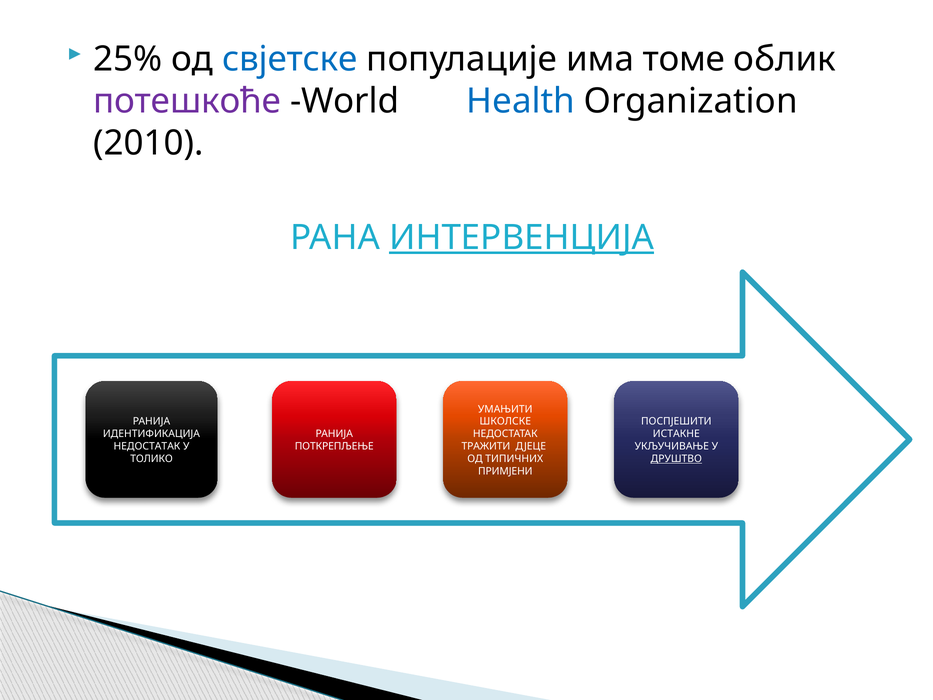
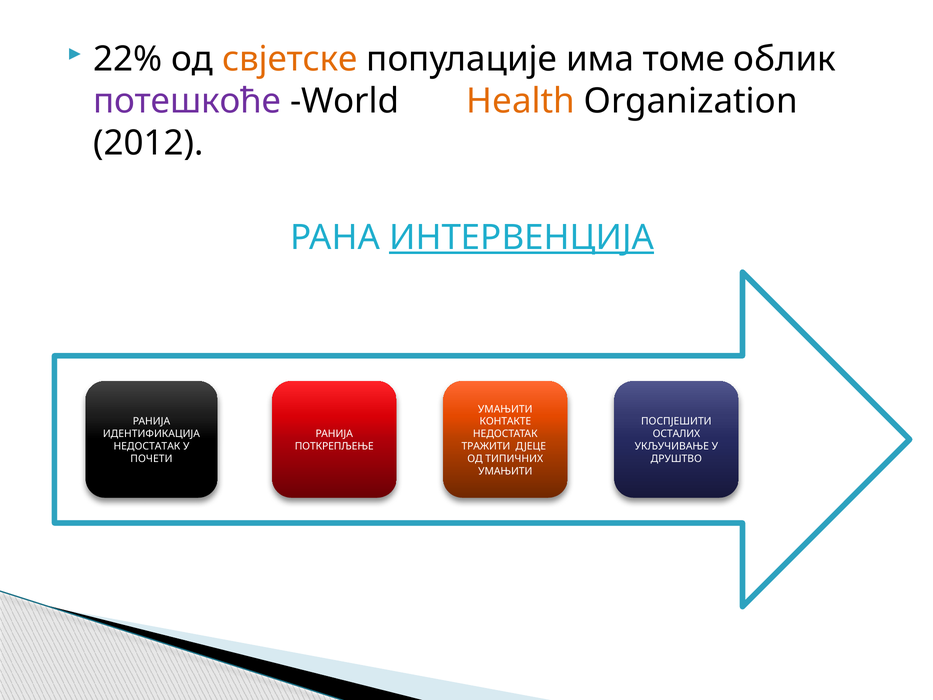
25%: 25% -> 22%
свјетске colour: blue -> orange
Health colour: blue -> orange
2010: 2010 -> 2012
ШКОЛСКЕ: ШКОЛСКЕ -> КОНТАКТЕ
ИСТАКНЕ: ИСТАКНЕ -> ОСТАЛИХ
ТОЛИКО: ТОЛИКО -> ПОЧЕТИ
ДРУШТВО underline: present -> none
ПРИМЈЕНИ at (505, 471): ПРИМЈЕНИ -> УМАЊИТИ
